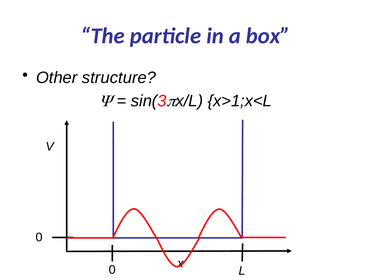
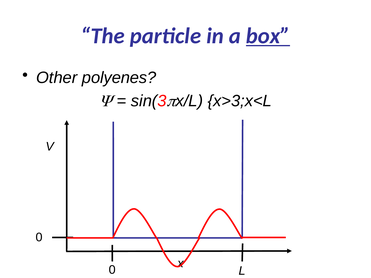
box underline: none -> present
structure: structure -> polyenes
x>1;x<L: x>1;x<L -> x>3;x<L
